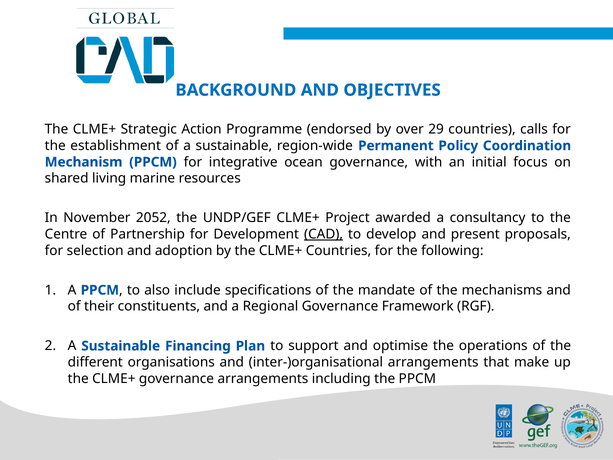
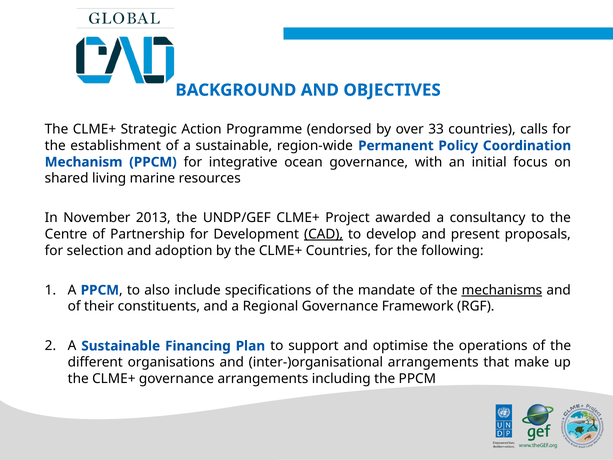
29: 29 -> 33
2052: 2052 -> 2013
mechanisms underline: none -> present
